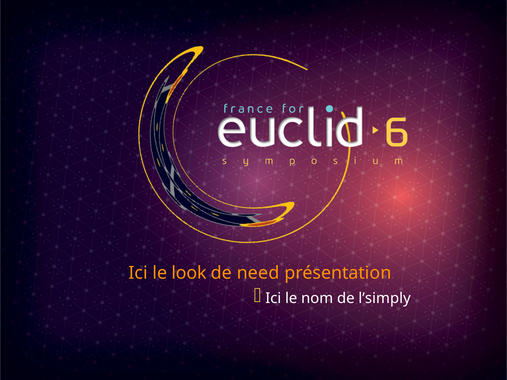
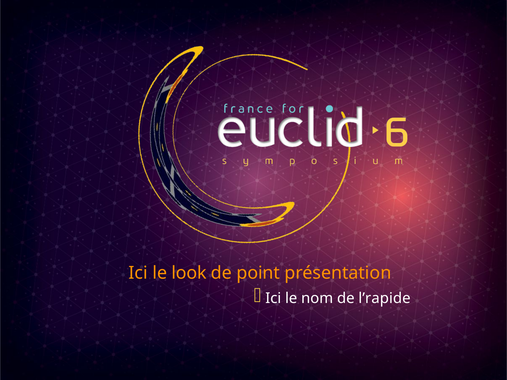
need: need -> point
l’simply: l’simply -> l’rapide
